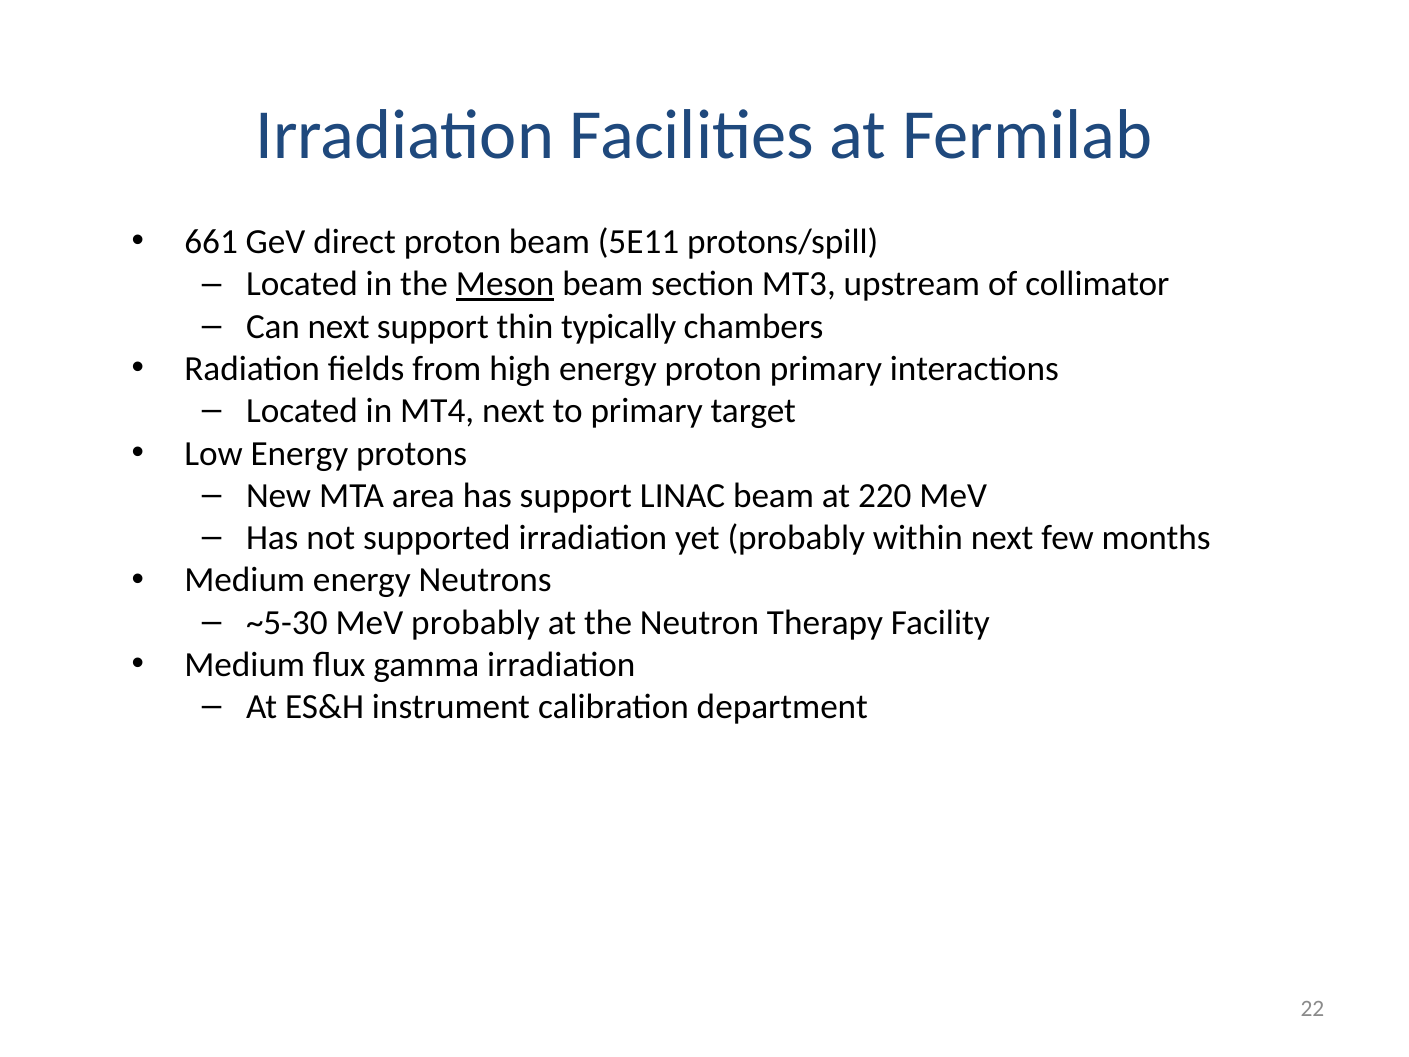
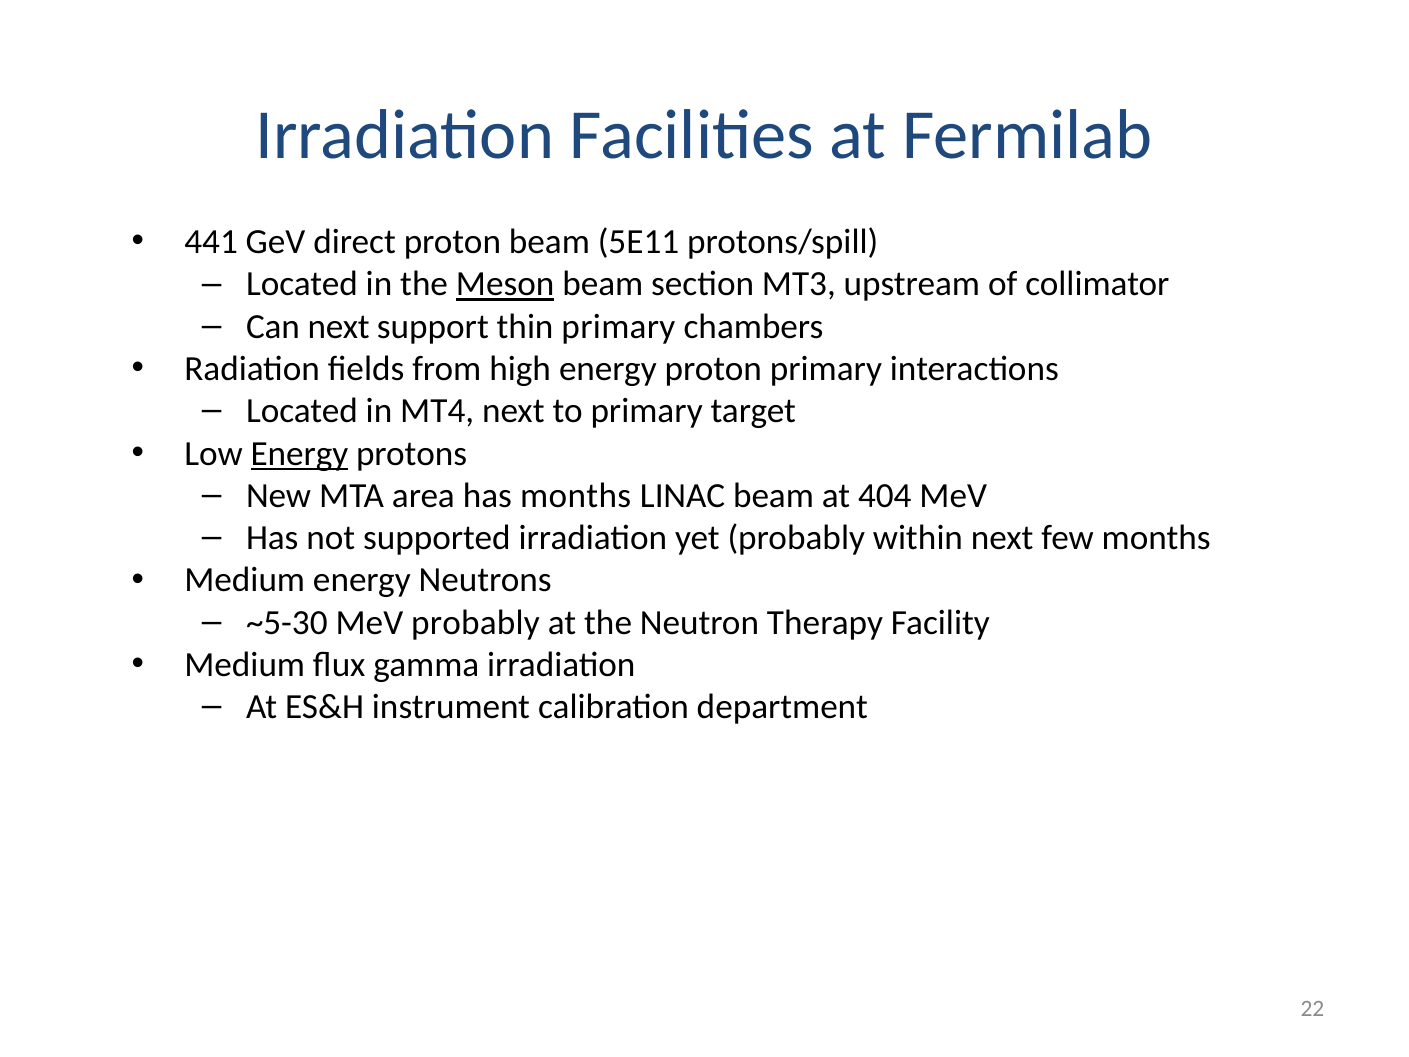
661: 661 -> 441
thin typically: typically -> primary
Energy at (299, 453) underline: none -> present
has support: support -> months
220: 220 -> 404
